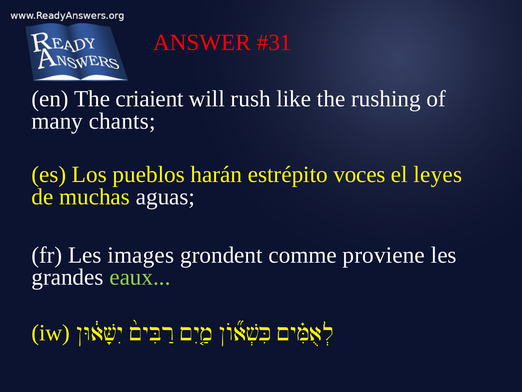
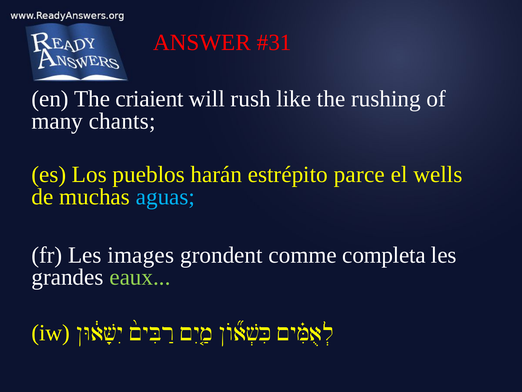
voces: voces -> parce
leyes: leyes -> wells
aguas colour: white -> light blue
proviene: proviene -> completa
